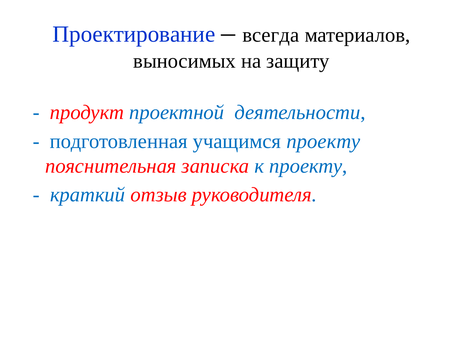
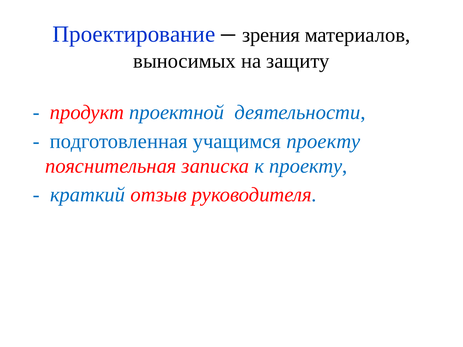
всегда: всегда -> зрения
